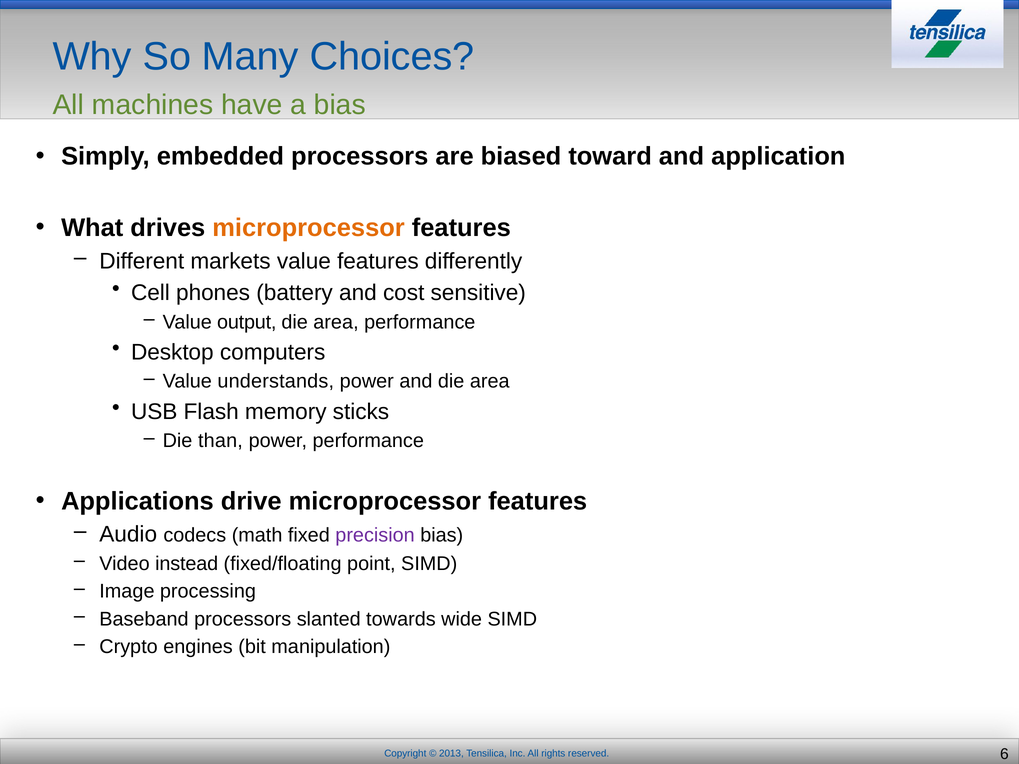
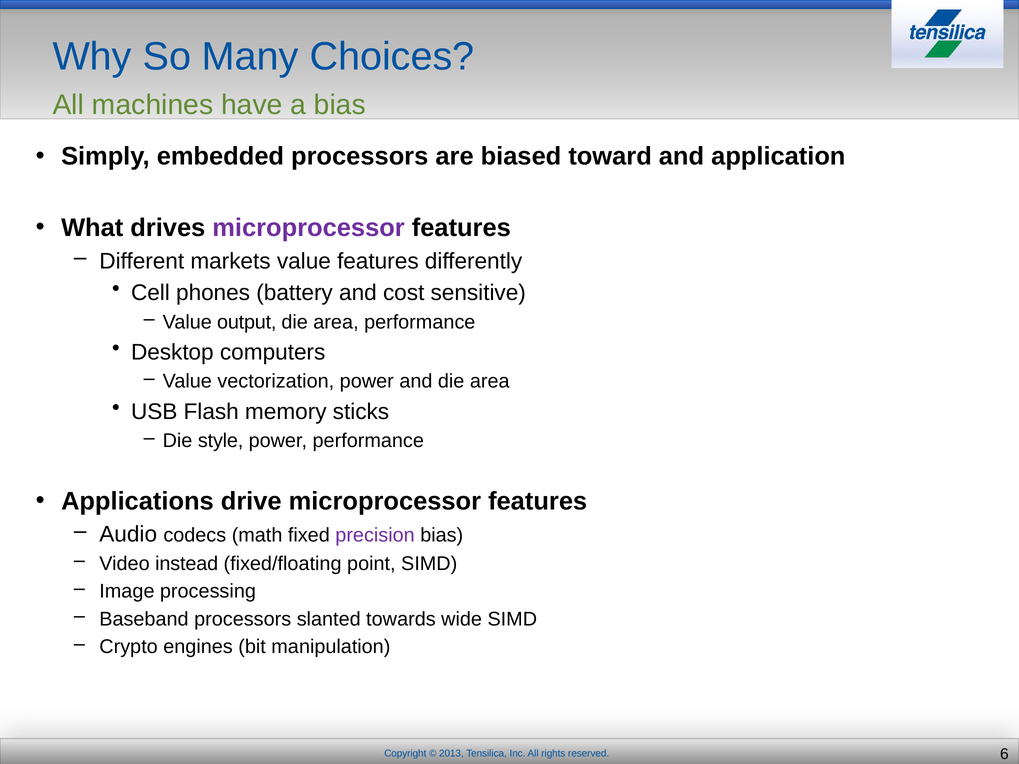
microprocessor at (309, 228) colour: orange -> purple
understands: understands -> vectorization
than: than -> style
